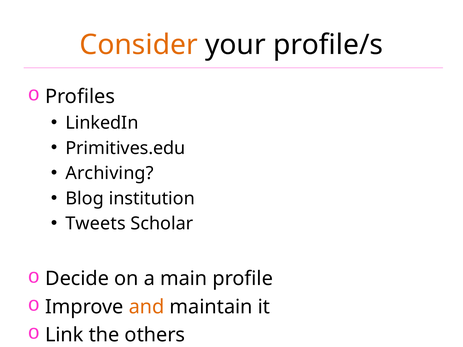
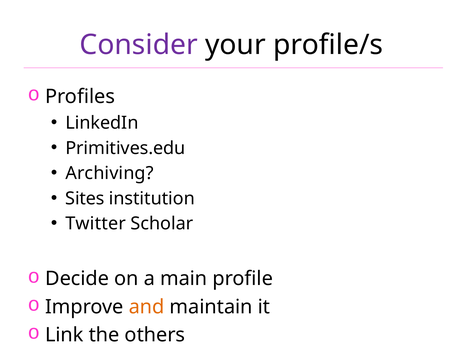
Consider colour: orange -> purple
Blog: Blog -> Sites
Tweets: Tweets -> Twitter
